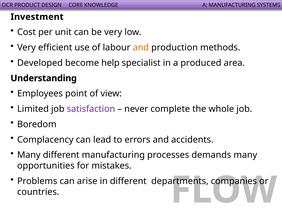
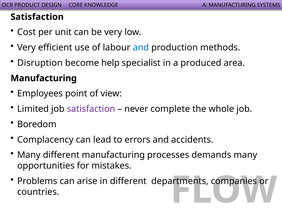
Investment at (37, 17): Investment -> Satisfaction
and at (141, 47) colour: orange -> blue
Developed: Developed -> Disruption
Understanding at (44, 78): Understanding -> Manufacturing
